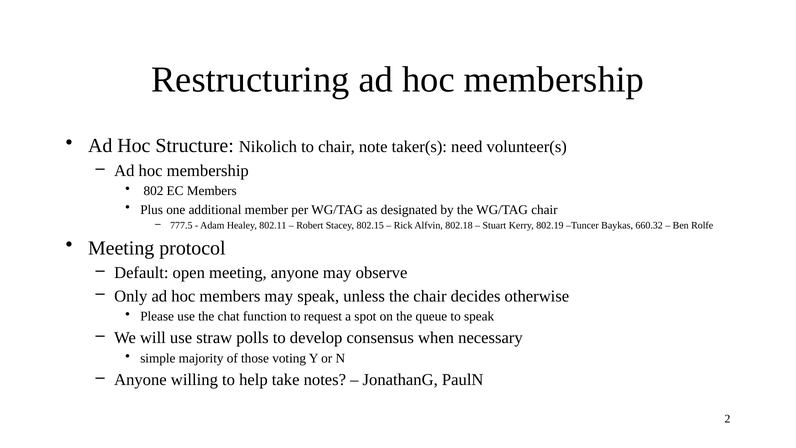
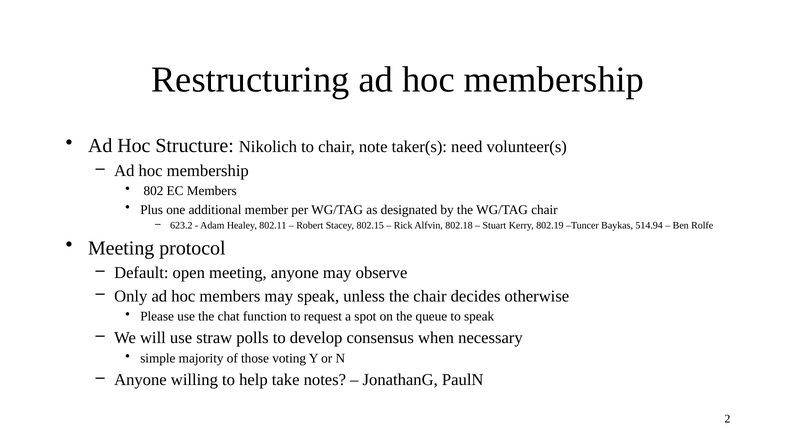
777.5: 777.5 -> 623.2
660.32: 660.32 -> 514.94
